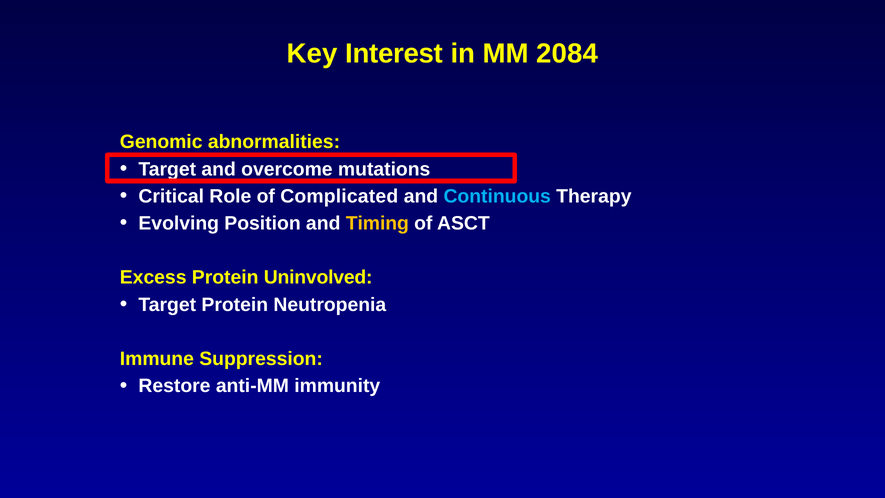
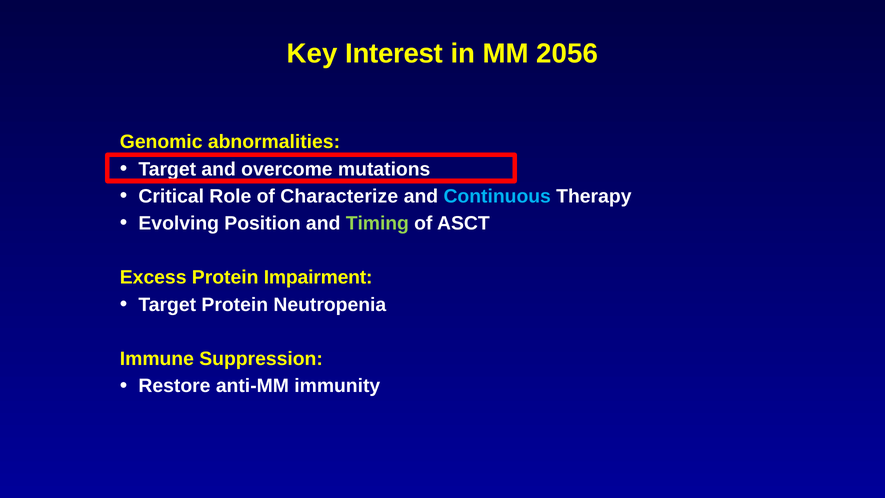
2084: 2084 -> 2056
Complicated: Complicated -> Characterize
Timing colour: yellow -> light green
Uninvolved: Uninvolved -> Impairment
